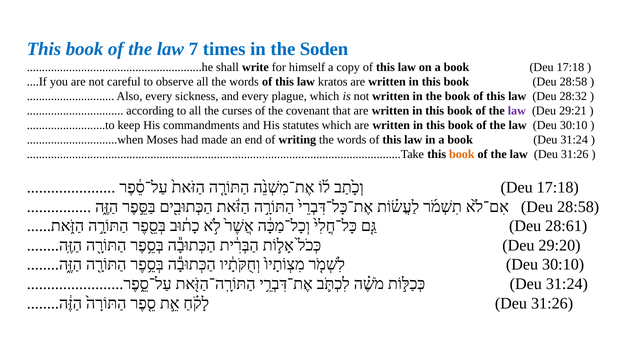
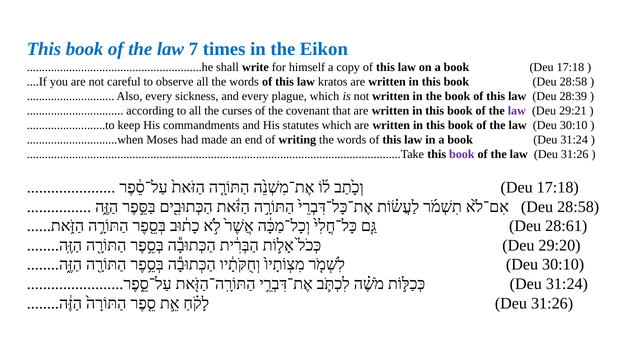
Soden: Soden -> Eikon
28:32: 28:32 -> 28:39
book at (462, 154) colour: orange -> purple
